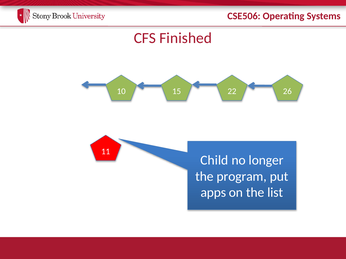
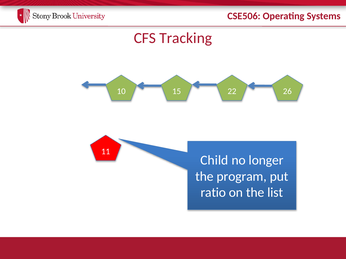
Finished: Finished -> Tracking
apps: apps -> ratio
